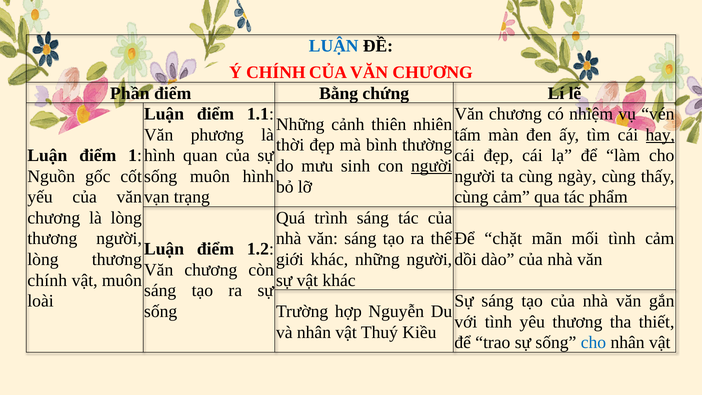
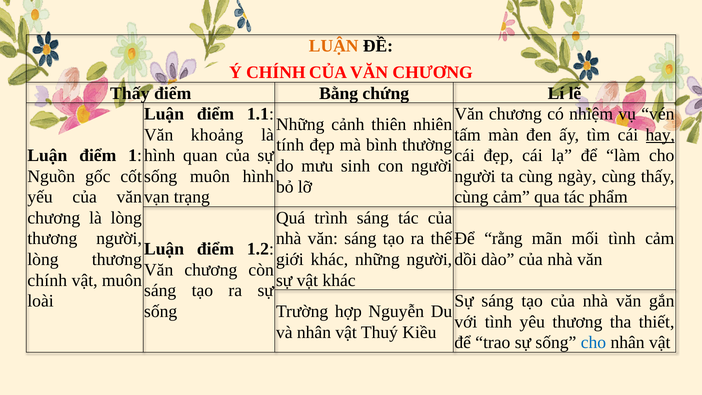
LUẬN at (334, 46) colour: blue -> orange
Phần at (130, 93): Phần -> Thấy
phương: phương -> khoảng
thời: thời -> tính
người at (432, 166) underline: present -> none
chặt: chặt -> rằng
